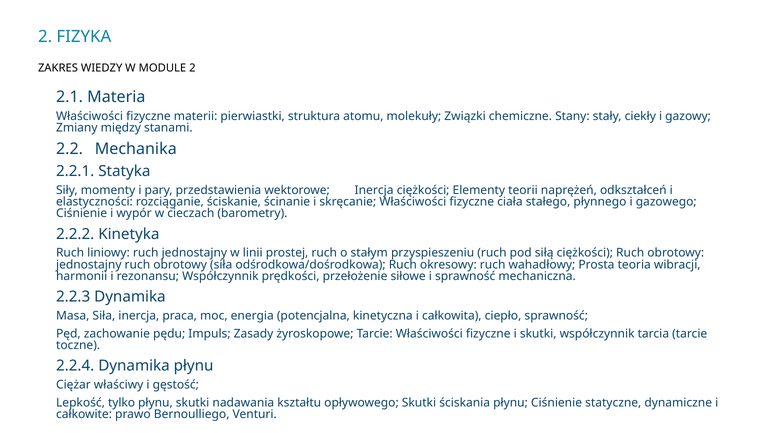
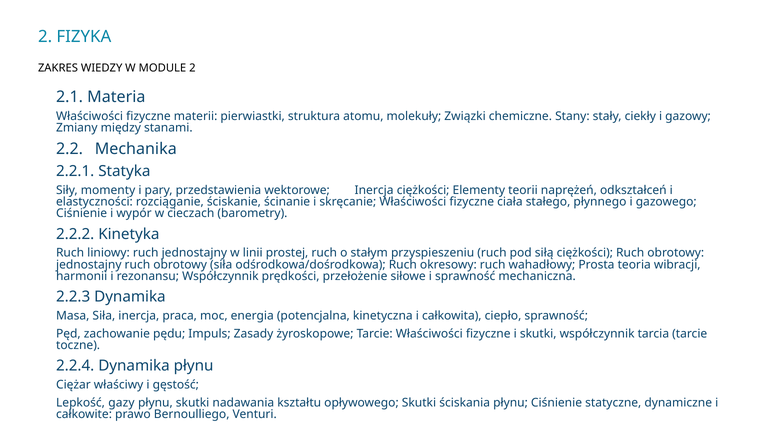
tylko: tylko -> gazy
